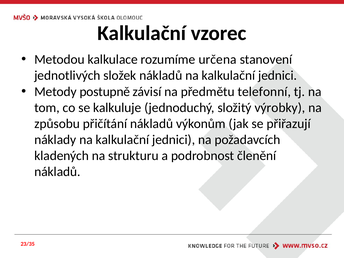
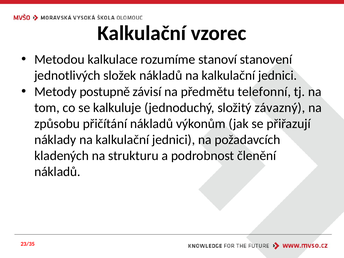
určena: určena -> stanoví
výrobky: výrobky -> závazný
